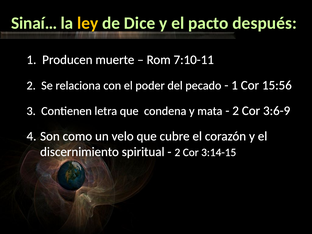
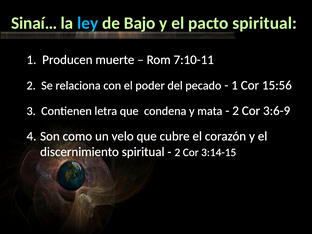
ley colour: yellow -> light blue
Dice: Dice -> Bajo
pacto después: después -> spiritual
